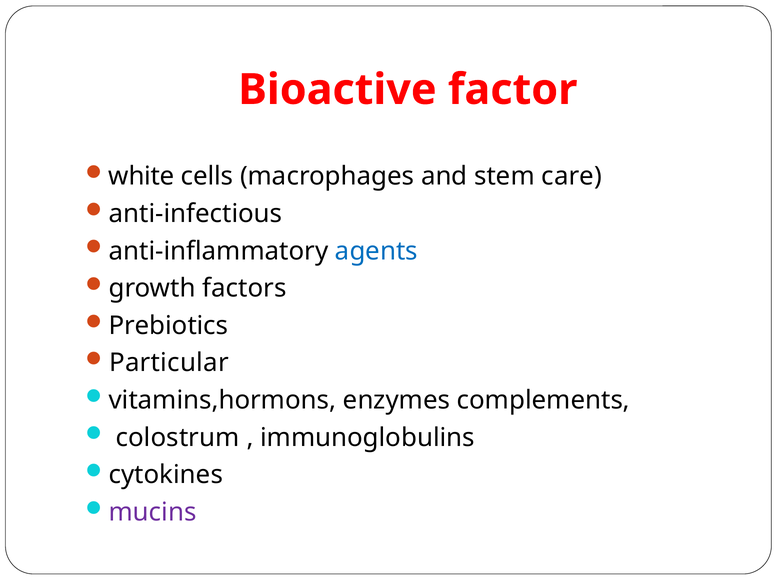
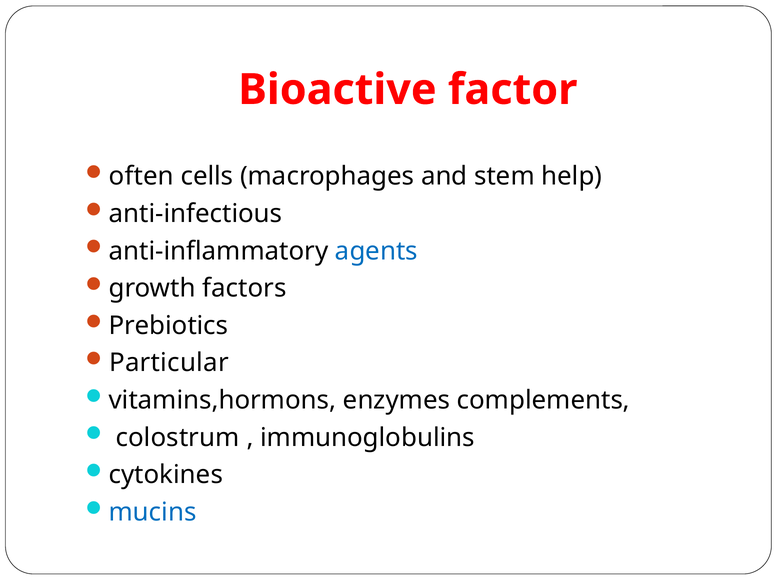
white: white -> often
care: care -> help
mucins colour: purple -> blue
